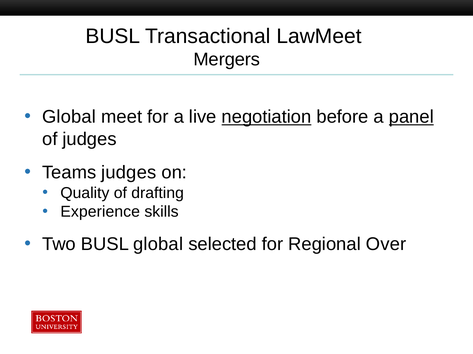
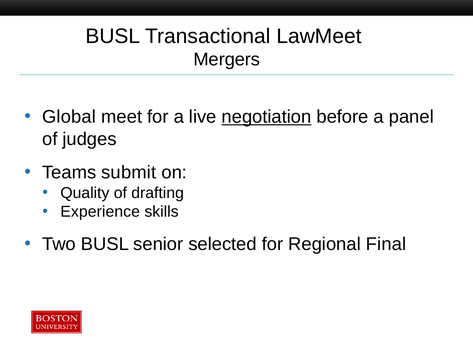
panel underline: present -> none
Teams judges: judges -> submit
BUSL global: global -> senior
Over: Over -> Final
